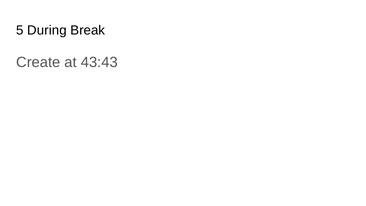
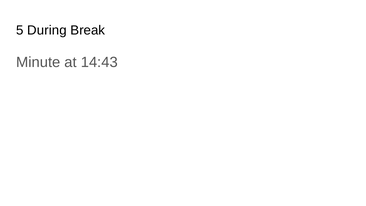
Create: Create -> Minute
43:43: 43:43 -> 14:43
